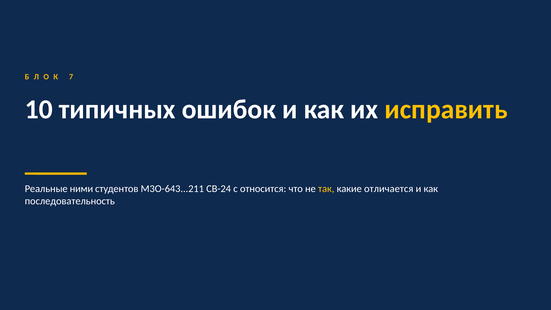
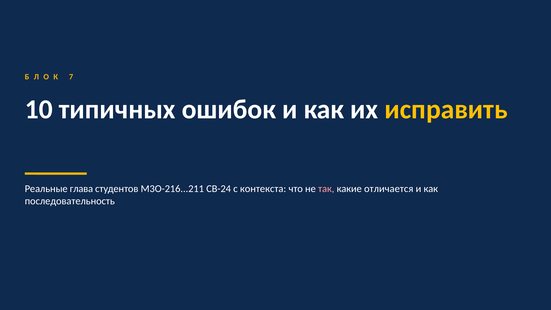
ними: ними -> глава
М3О-643...211: М3О-643...211 -> М3О-216...211
относится: относится -> контекста
так colour: yellow -> pink
